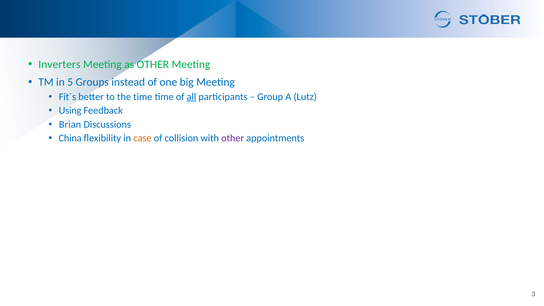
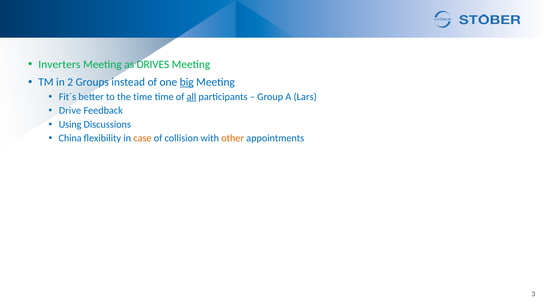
as OTHER: OTHER -> DRIVES
5: 5 -> 2
big underline: none -> present
Lutz: Lutz -> Lars
Using: Using -> Drive
Brian: Brian -> Using
other at (233, 138) colour: purple -> orange
